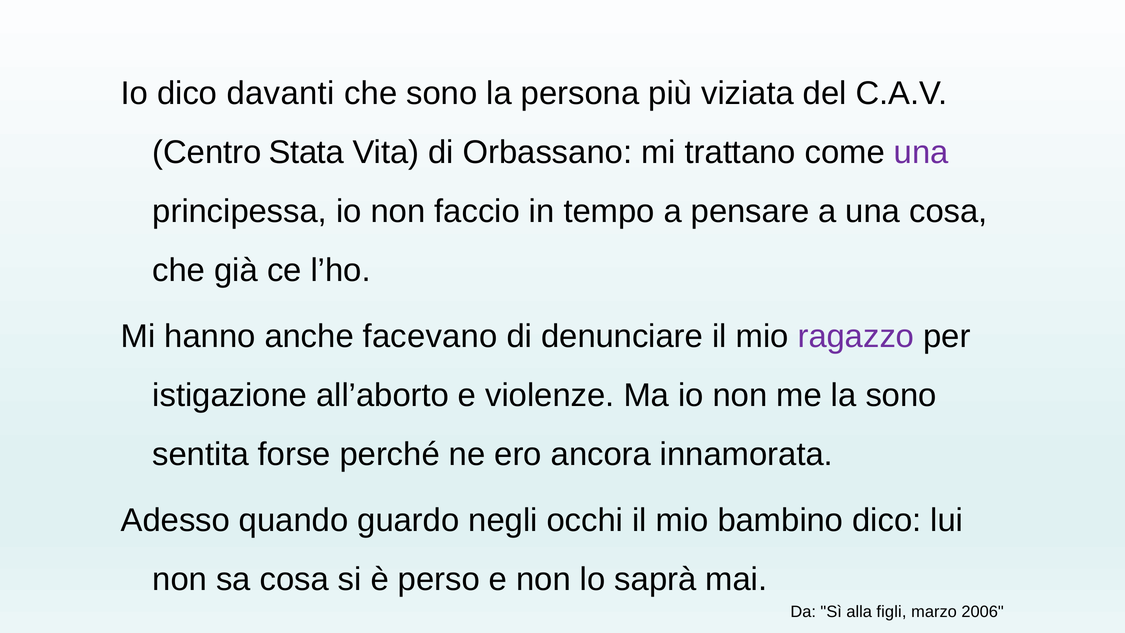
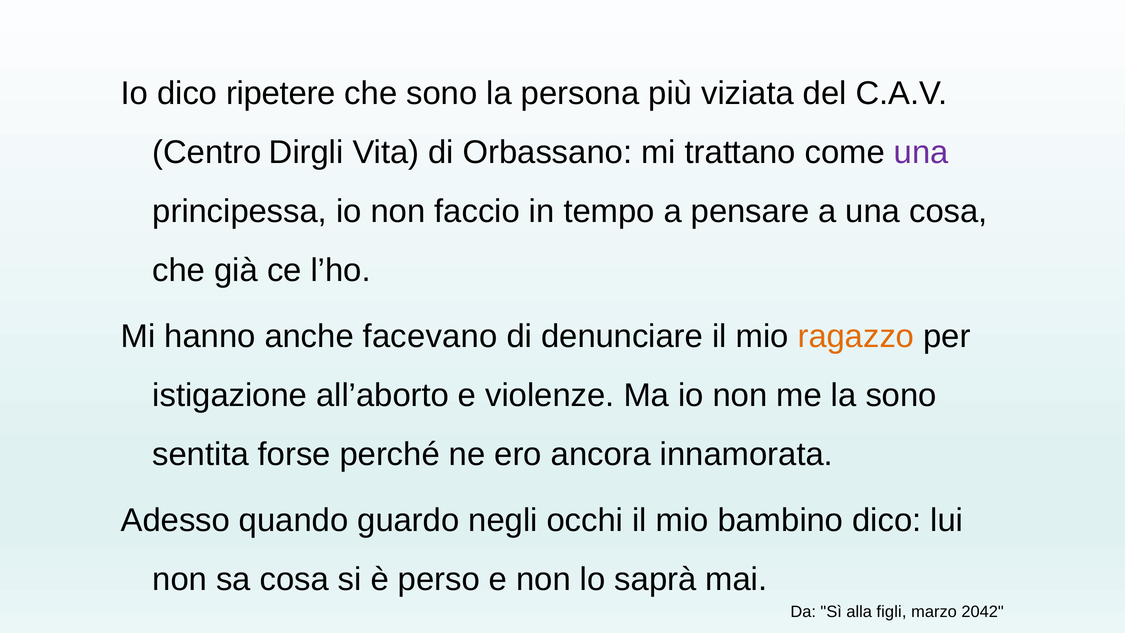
davanti: davanti -> ripetere
Stata: Stata -> Dirgli
ragazzo colour: purple -> orange
2006: 2006 -> 2042
